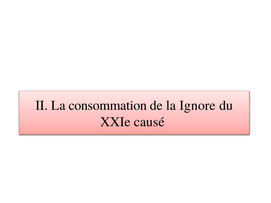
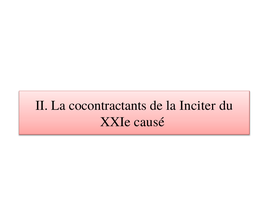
consommation: consommation -> cocontractants
Ignore: Ignore -> Inciter
